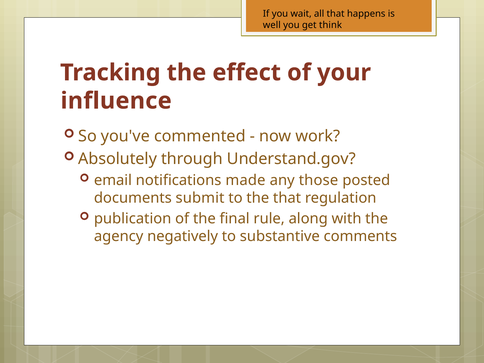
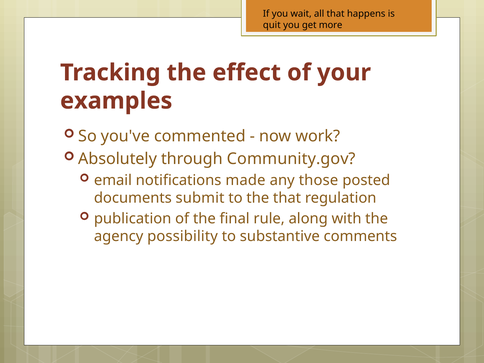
well: well -> quit
think: think -> more
influence: influence -> examples
Understand.gov: Understand.gov -> Community.gov
negatively: negatively -> possibility
